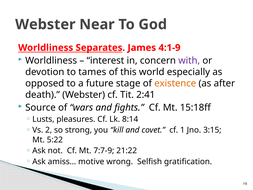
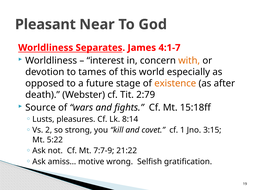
Webster at (45, 24): Webster -> Pleasant
4:1-9: 4:1-9 -> 4:1-7
with colour: purple -> orange
2:41: 2:41 -> 2:79
